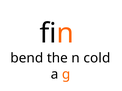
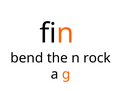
cold: cold -> rock
